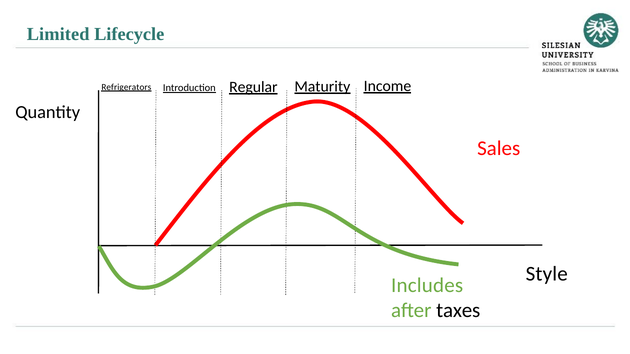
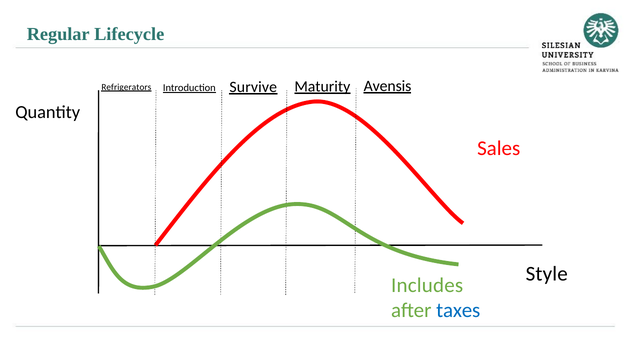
Limited: Limited -> Regular
Regular: Regular -> Survive
Income: Income -> Avensis
taxes colour: black -> blue
